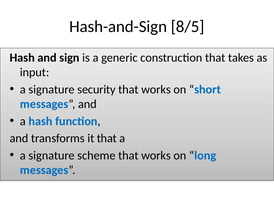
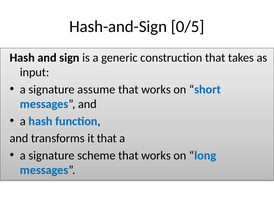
8/5: 8/5 -> 0/5
security: security -> assume
